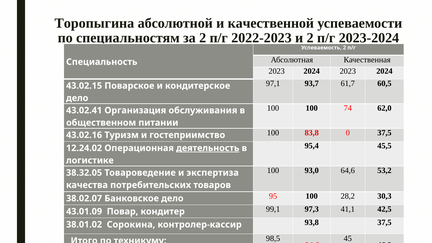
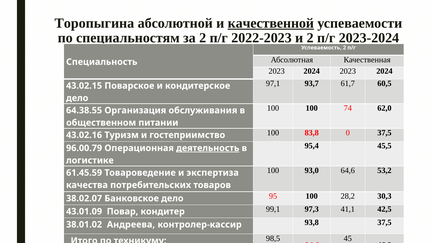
качественной underline: none -> present
43.02.41: 43.02.41 -> 64.38.55
12.24.02: 12.24.02 -> 96.00.79
38.32.05: 38.32.05 -> 61.45.59
Сорокина: Сорокина -> Андреева
